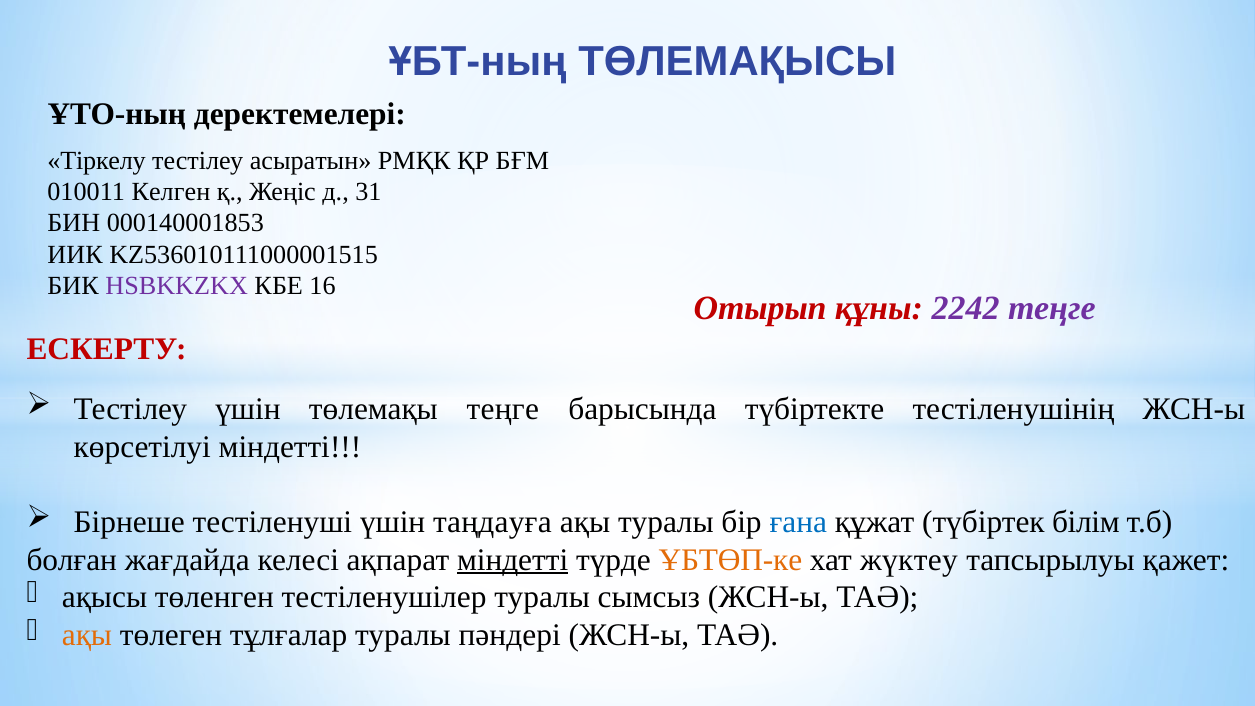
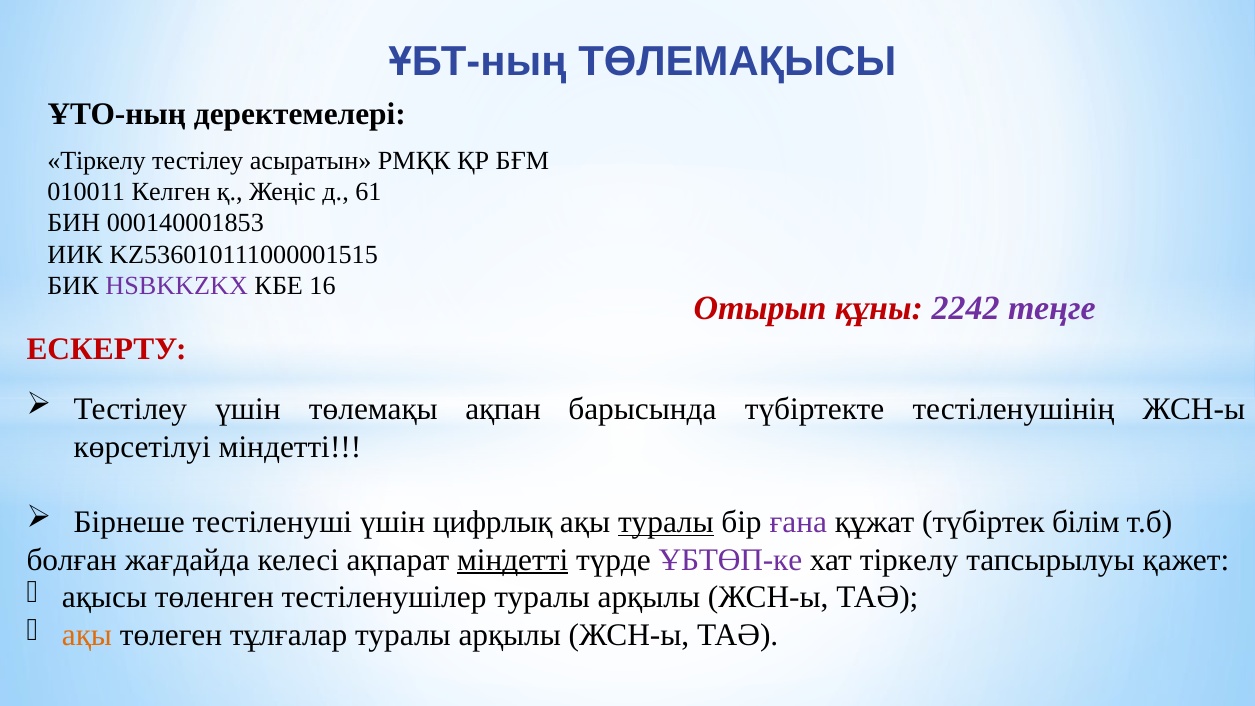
31: 31 -> 61
төлемақы теңге: теңге -> ақпан
таңдауға: таңдауға -> цифрлық
туралы at (666, 522) underline: none -> present
ғана colour: blue -> purple
ҰБТӨП-ке colour: orange -> purple
хат жүктеу: жүктеу -> тіркелу
тестіленушілер туралы сымсыз: сымсыз -> арқылы
тұлғалар туралы пәндері: пәндері -> арқылы
